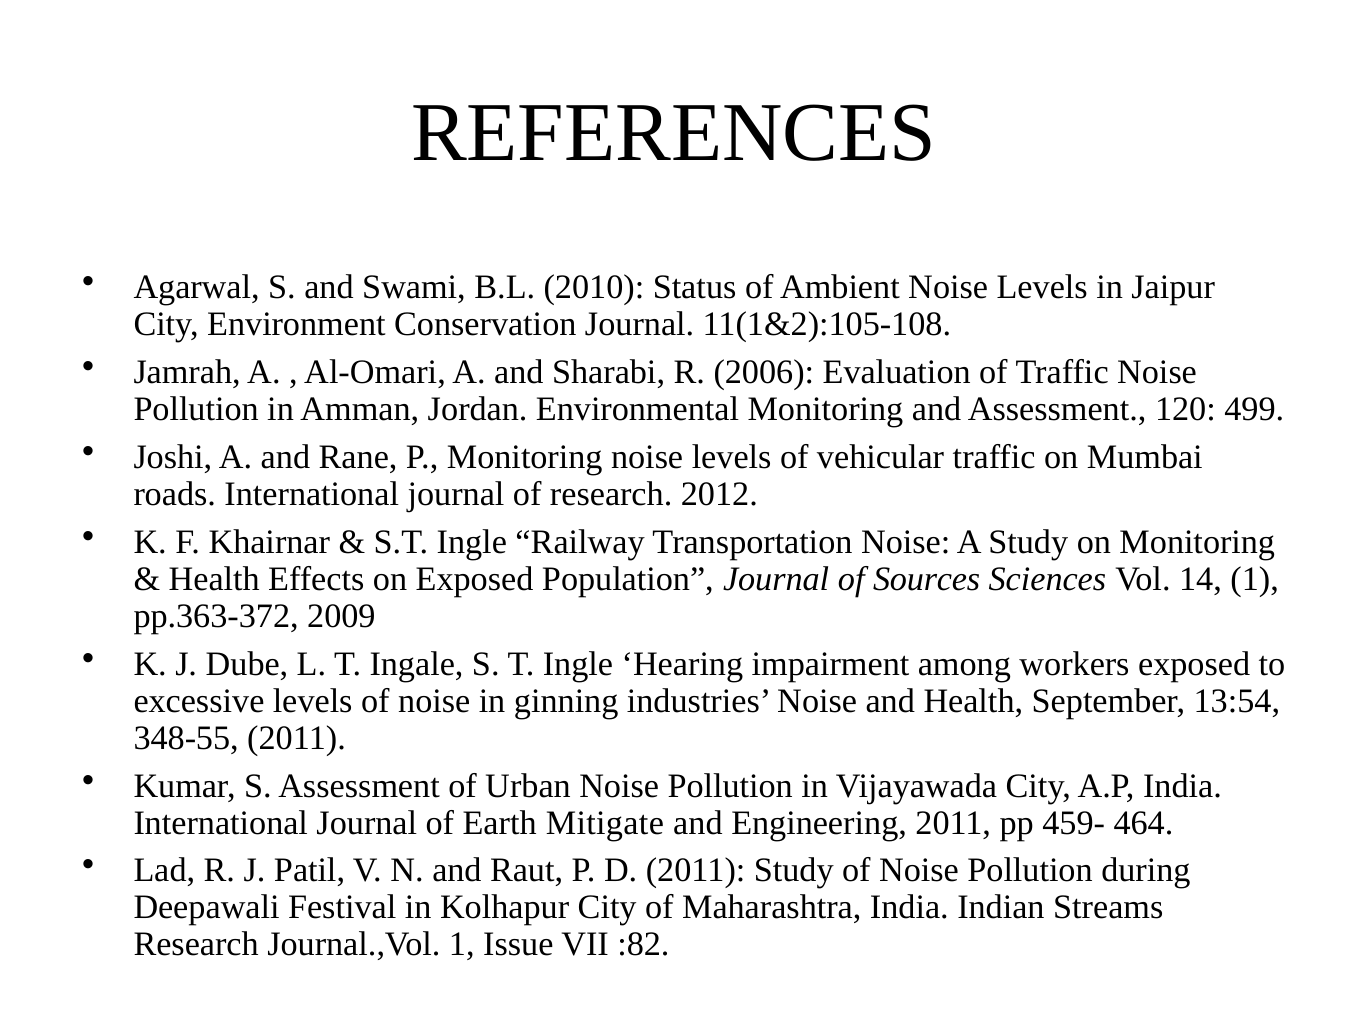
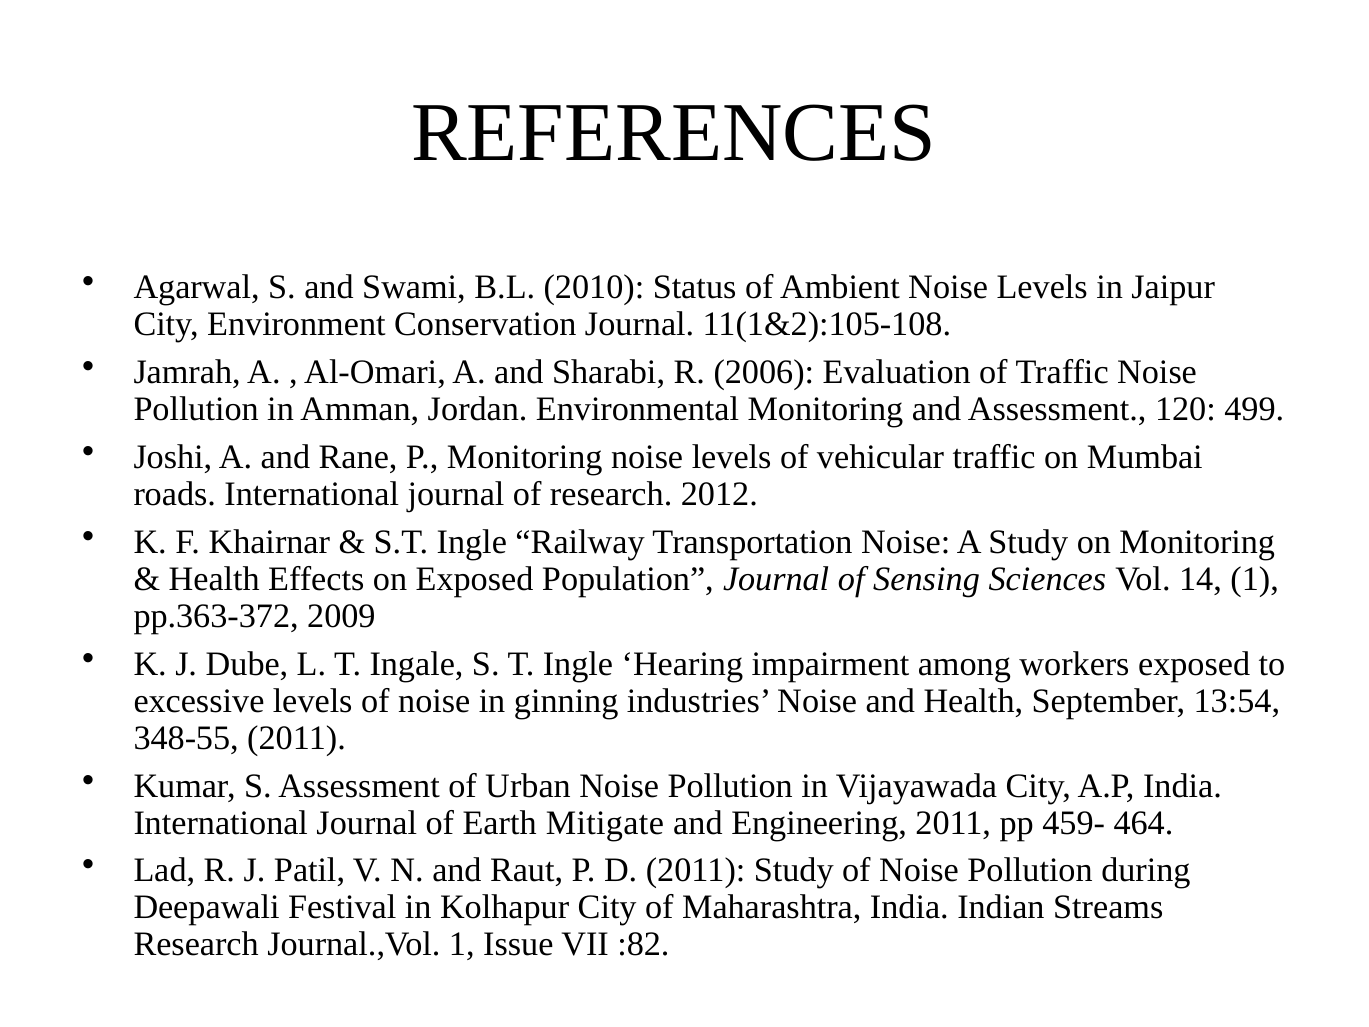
Sources: Sources -> Sensing
